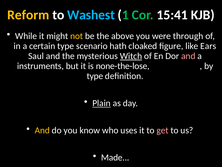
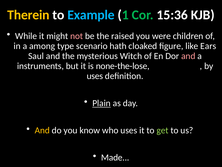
Reform: Reform -> Therein
Washest: Washest -> Example
15:41: 15:41 -> 15:36
not colour: yellow -> pink
above: above -> raised
through: through -> children
certain: certain -> among
Witch underline: present -> none
type at (95, 76): type -> uses
get colour: pink -> light green
